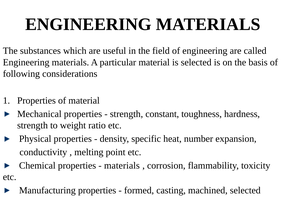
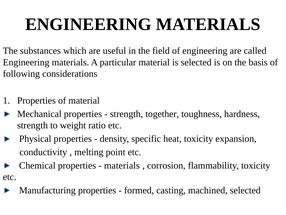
constant: constant -> together
heat number: number -> toxicity
